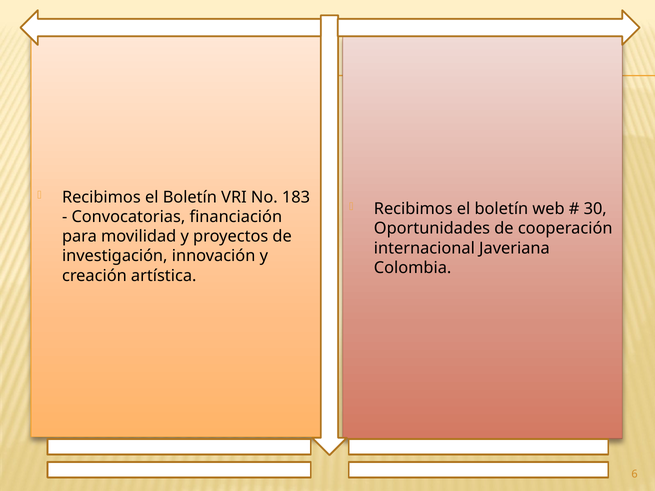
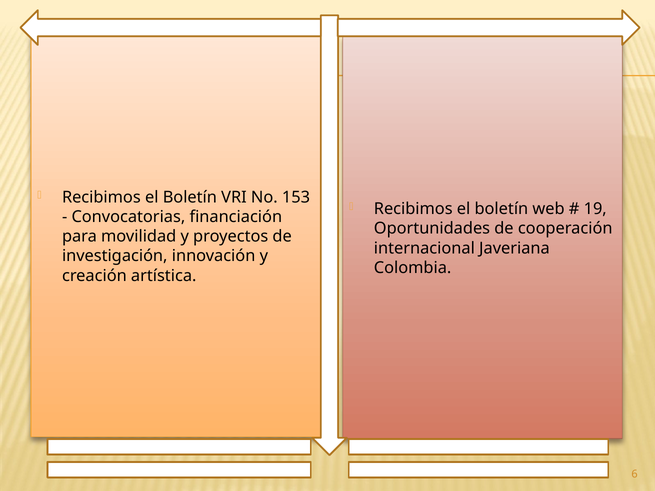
183: 183 -> 153
30: 30 -> 19
